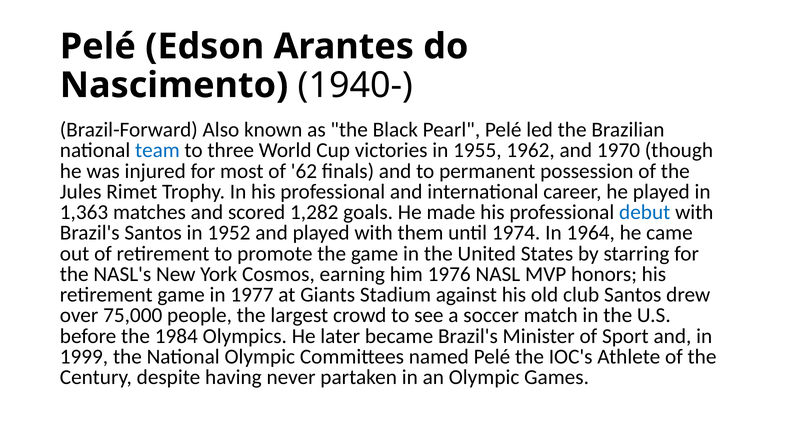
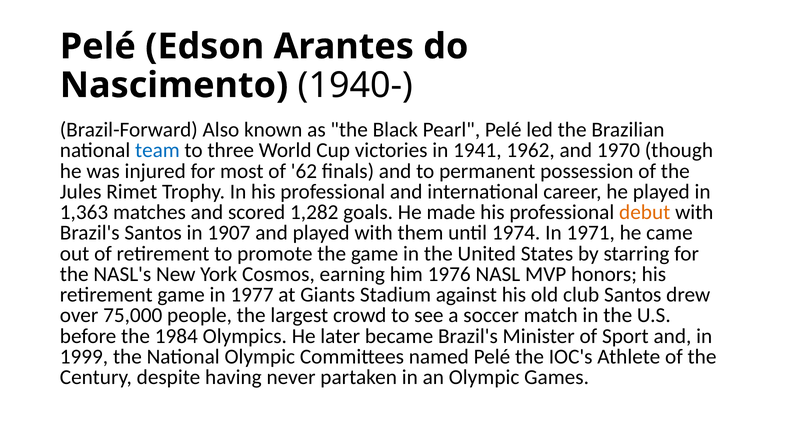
1955: 1955 -> 1941
debut colour: blue -> orange
1952: 1952 -> 1907
1964: 1964 -> 1971
